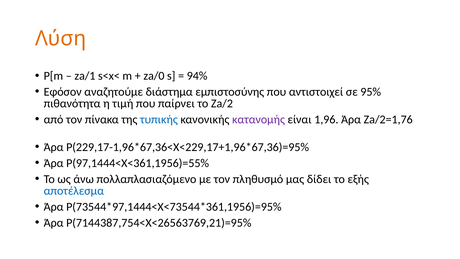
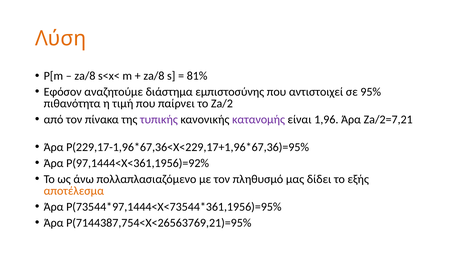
za/1 at (85, 76): za/1 -> za/8
za/0 at (154, 76): za/0 -> za/8
94%: 94% -> 81%
τυπικής colour: blue -> purple
Za/2=1,76: Za/2=1,76 -> Za/2=7,21
P(97,1444<Χ<361,1956)=55%: P(97,1444<Χ<361,1956)=55% -> P(97,1444<Χ<361,1956)=92%
αποτέλεσμα colour: blue -> orange
